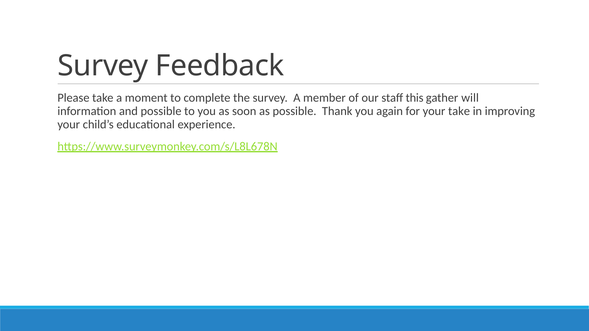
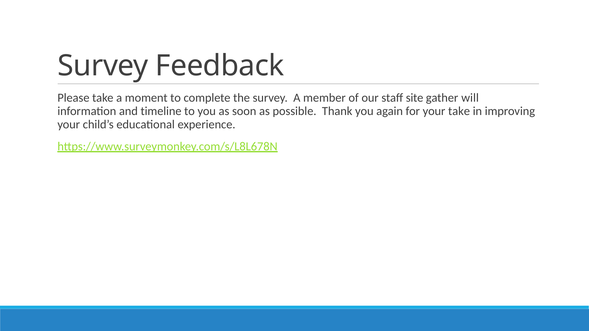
this: this -> site
and possible: possible -> timeline
